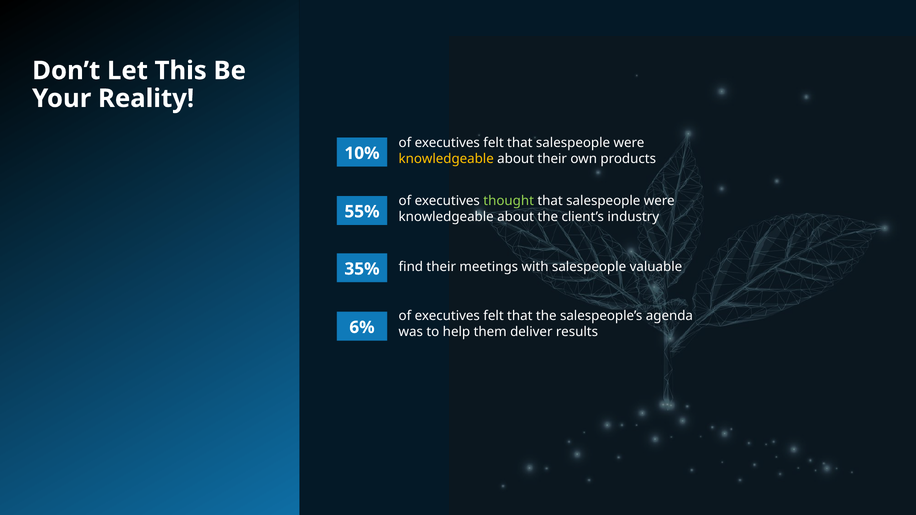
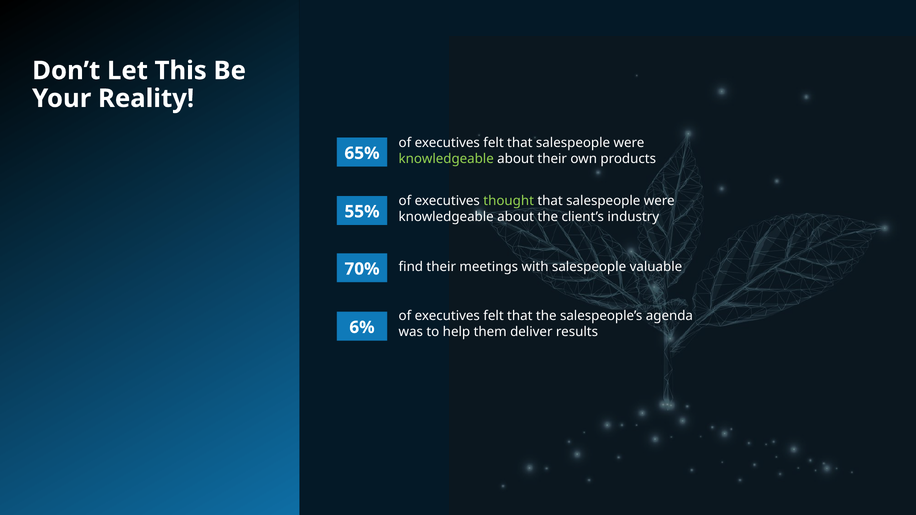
10%: 10% -> 65%
knowledgeable at (446, 159) colour: yellow -> light green
35%: 35% -> 70%
